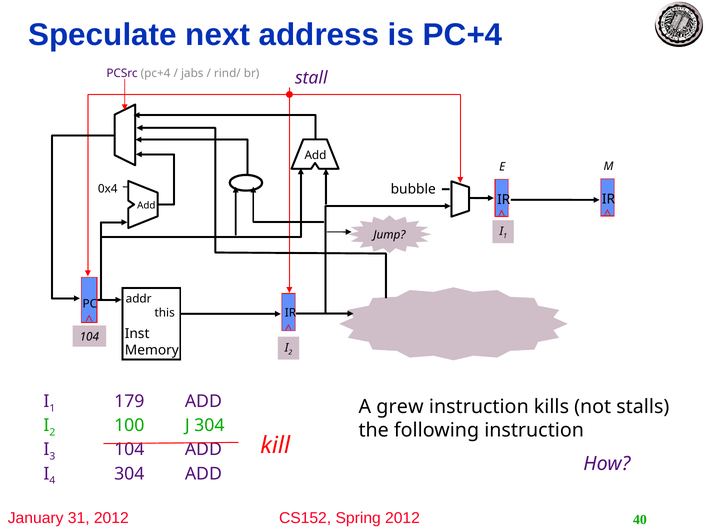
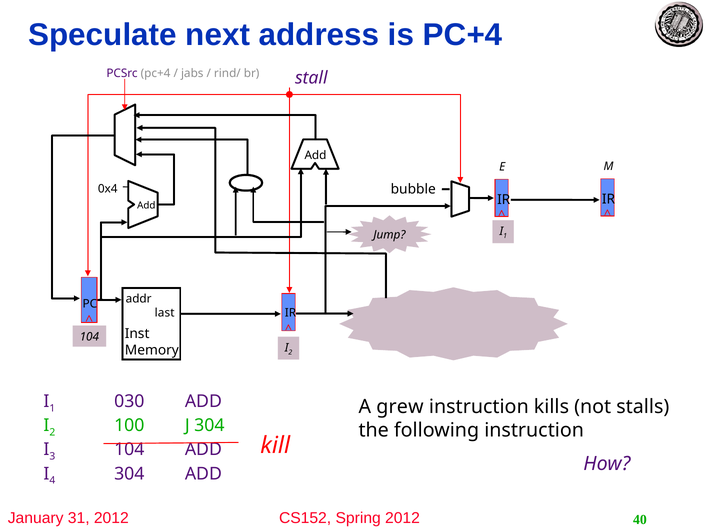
this: this -> last
179: 179 -> 030
